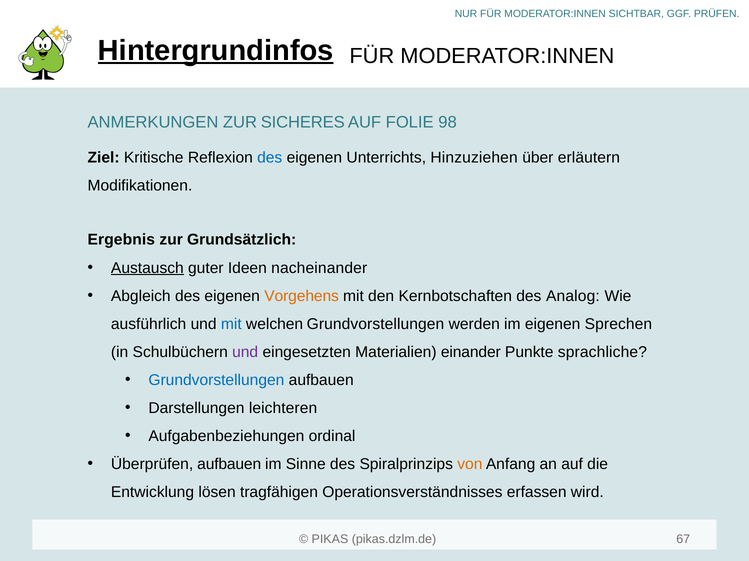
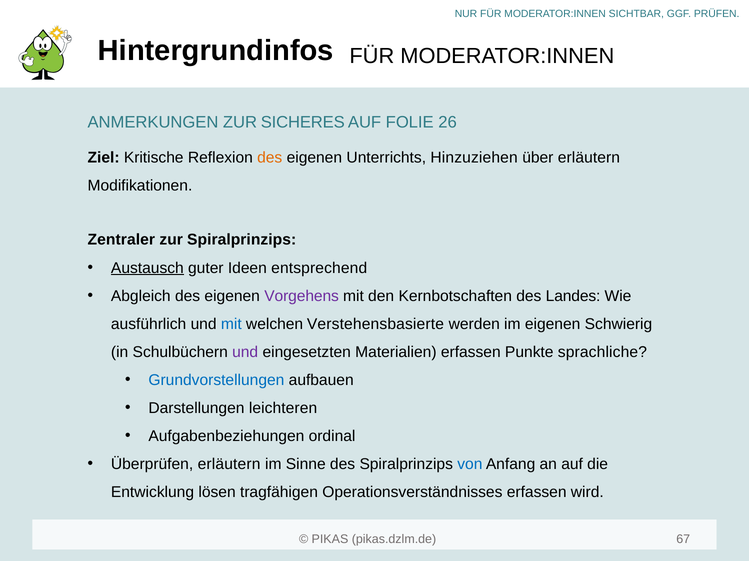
Hintergrundinfos underline: present -> none
98: 98 -> 26
des at (270, 158) colour: blue -> orange
Ergebnis: Ergebnis -> Zentraler
zur Grundsätzlich: Grundsätzlich -> Spiralprinzips
nacheinander: nacheinander -> entsprechend
Vorgehens colour: orange -> purple
Analog: Analog -> Landes
welchen Grundvorstellungen: Grundvorstellungen -> Verstehensbasierte
Sprechen: Sprechen -> Schwierig
Materialien einander: einander -> erfassen
Überprüfen aufbauen: aufbauen -> erläutern
von colour: orange -> blue
